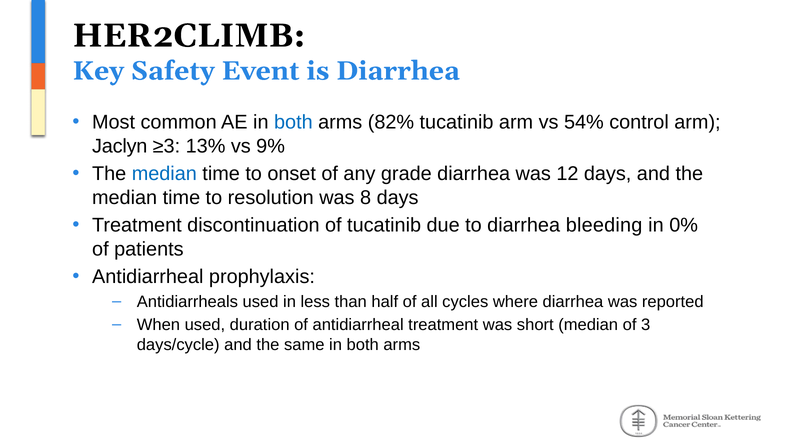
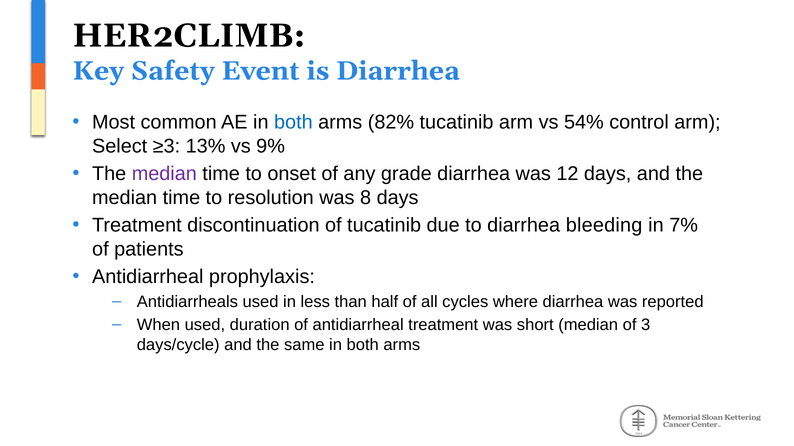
Jaclyn: Jaclyn -> Select
median at (164, 174) colour: blue -> purple
0%: 0% -> 7%
